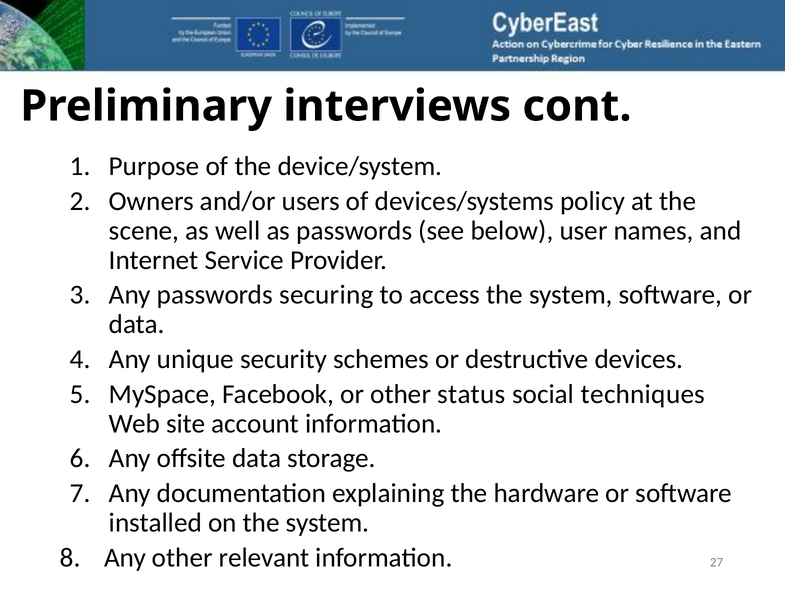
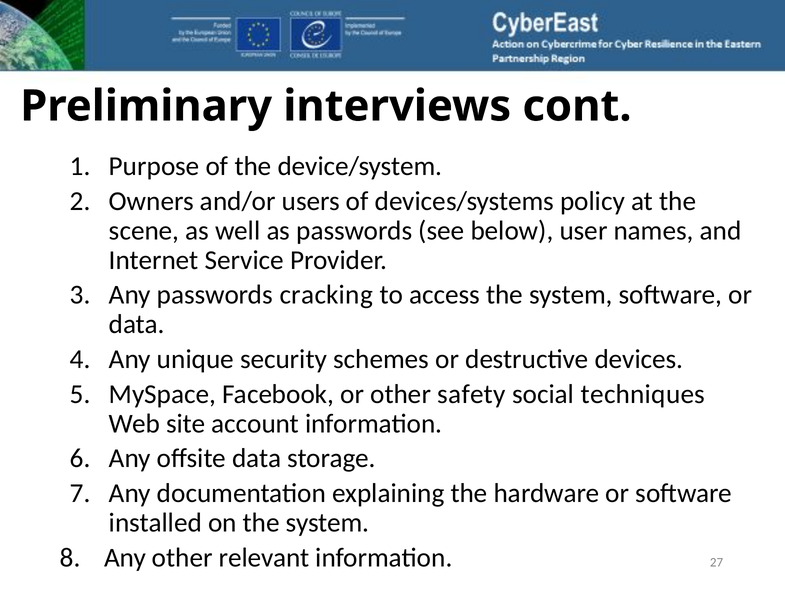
securing: securing -> cracking
status: status -> safety
